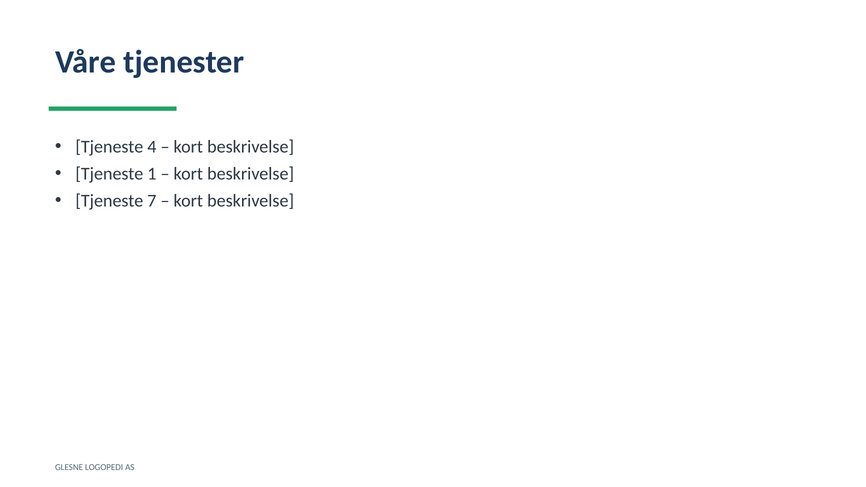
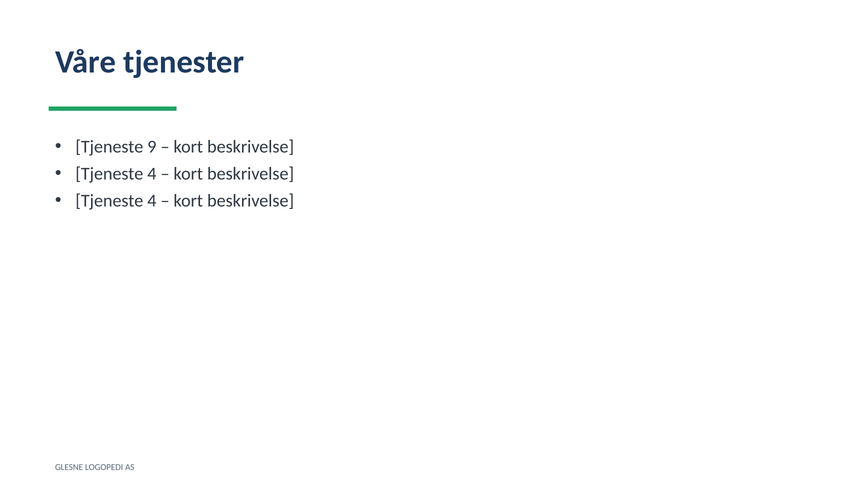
4: 4 -> 9
1 at (152, 174): 1 -> 4
7 at (152, 201): 7 -> 4
